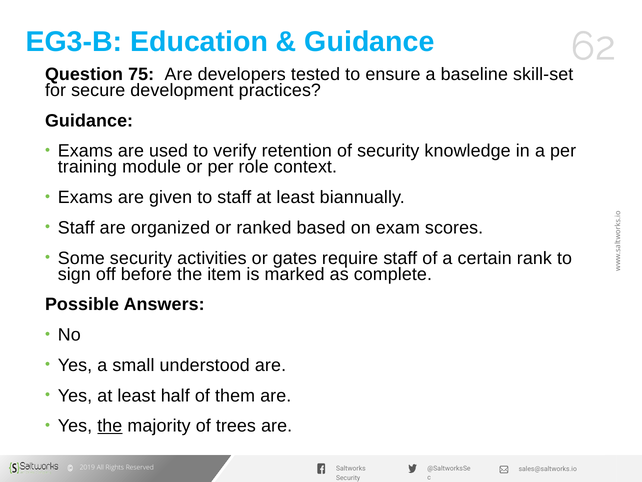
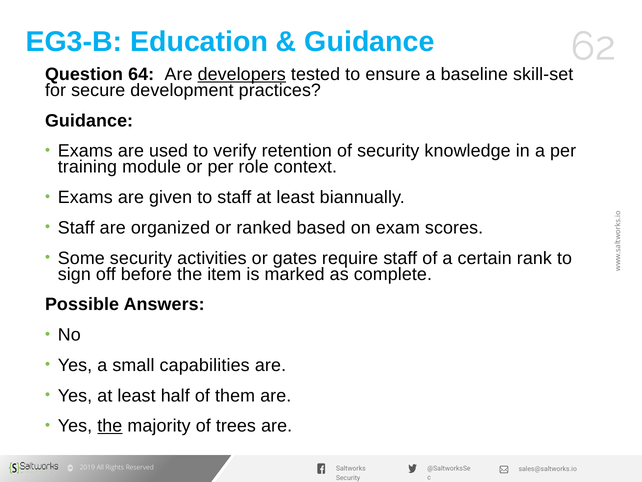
75: 75 -> 64
developers underline: none -> present
understood: understood -> capabilities
